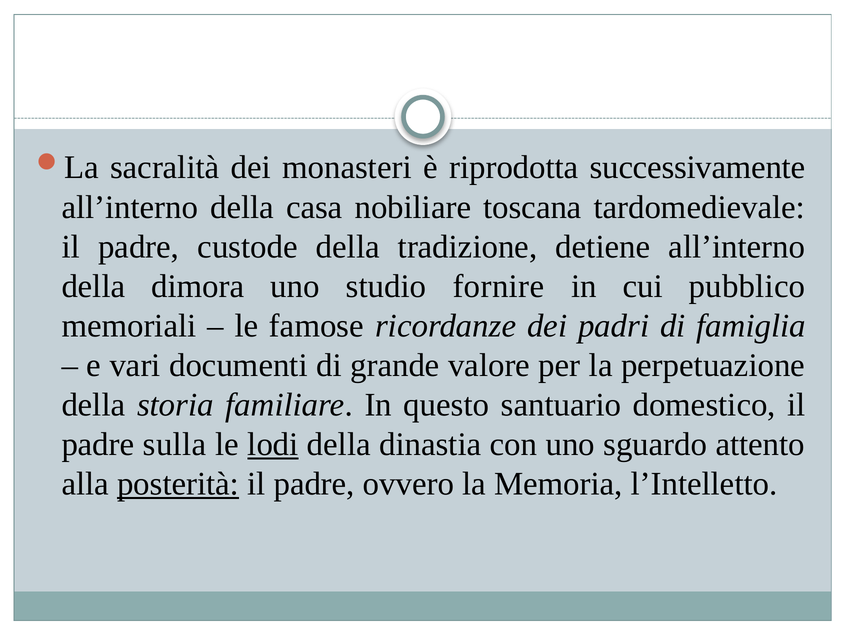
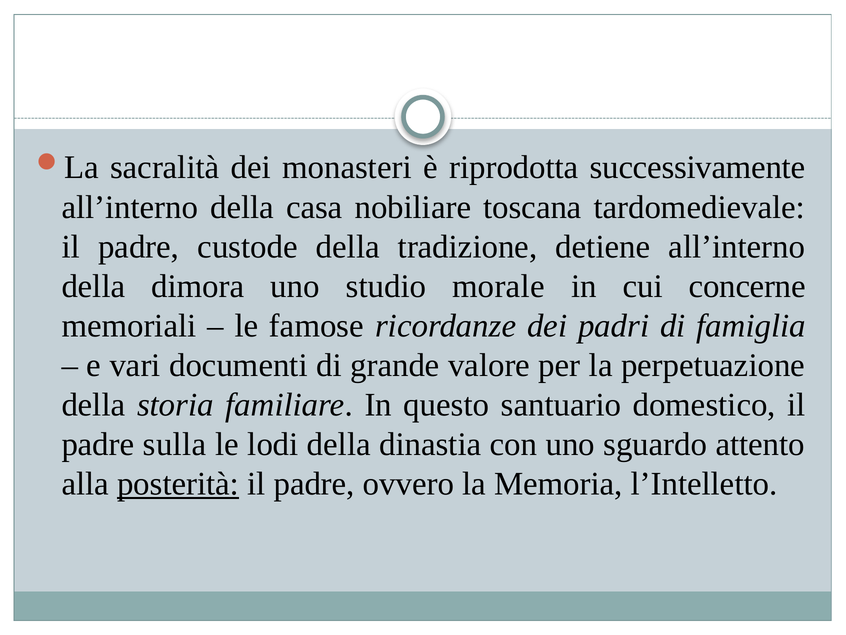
fornire: fornire -> morale
pubblico: pubblico -> concerne
lodi underline: present -> none
